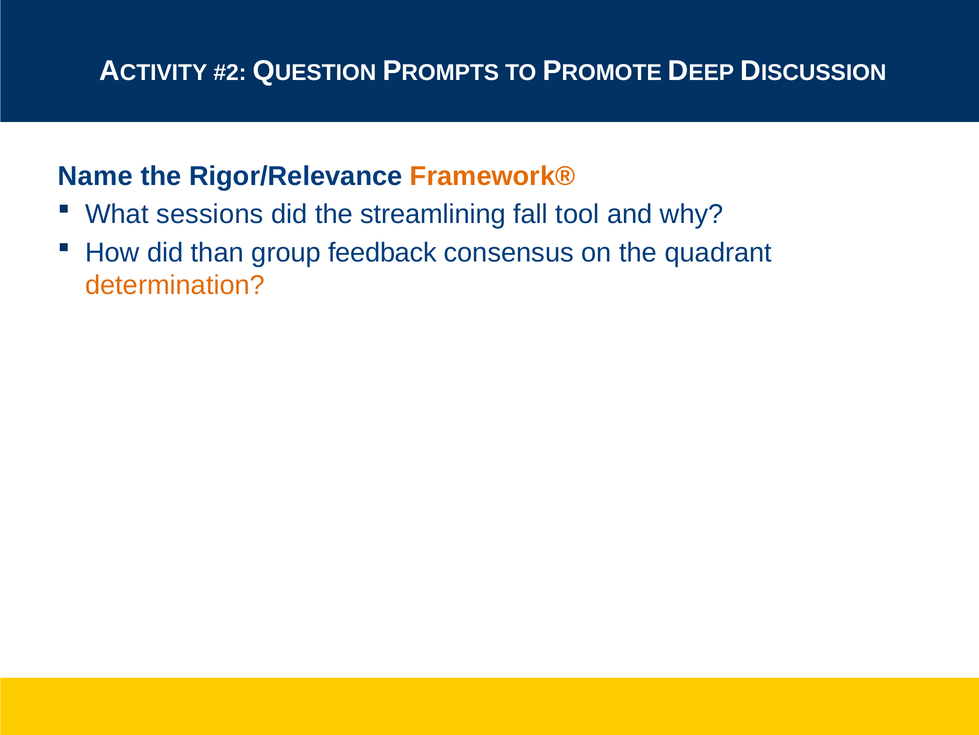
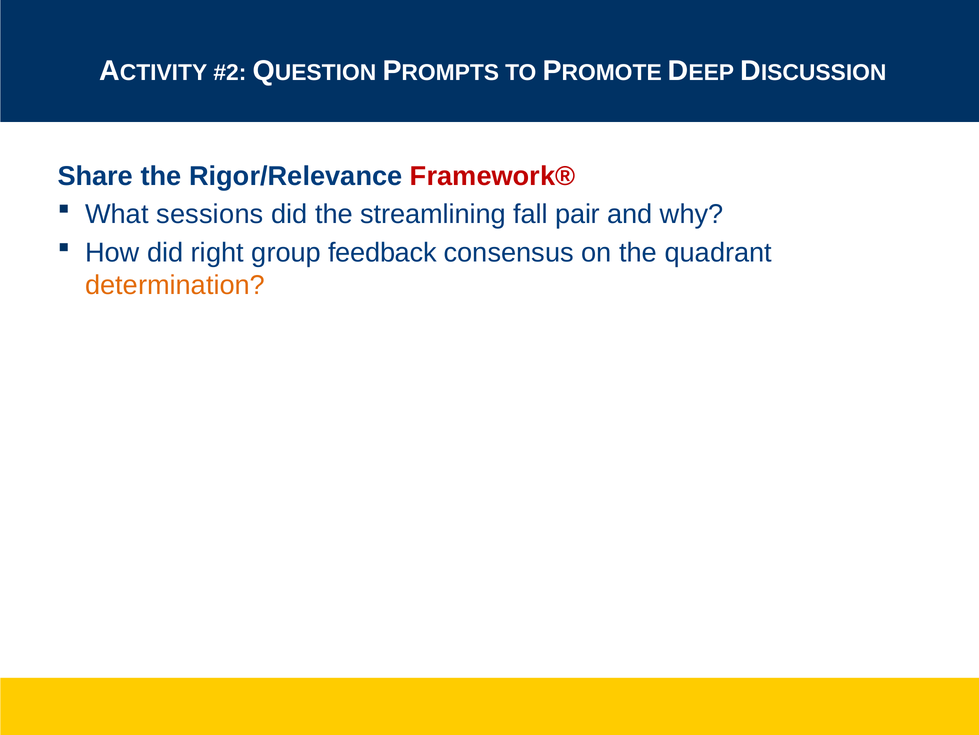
Name: Name -> Share
Framework® colour: orange -> red
tool: tool -> pair
than: than -> right
